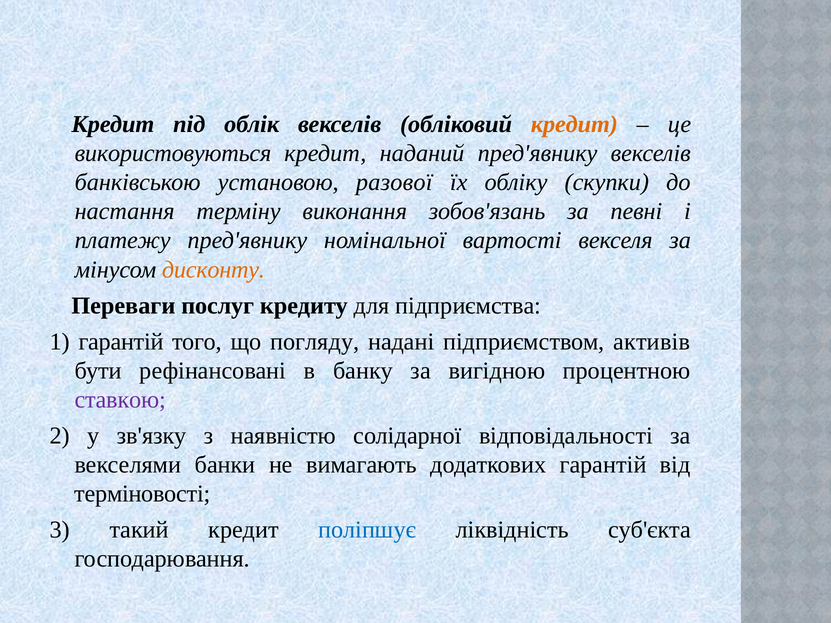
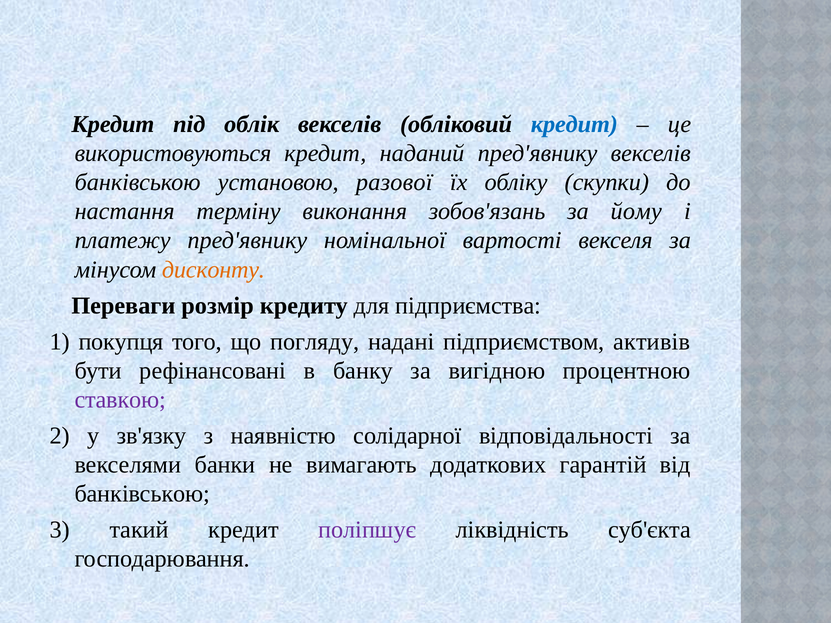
кредит at (574, 124) colour: orange -> blue
певні: певні -> йому
послуг: послуг -> розмір
1 гарантій: гарантій -> покупця
терміновості at (142, 494): терміновості -> банківською
поліпшує colour: blue -> purple
